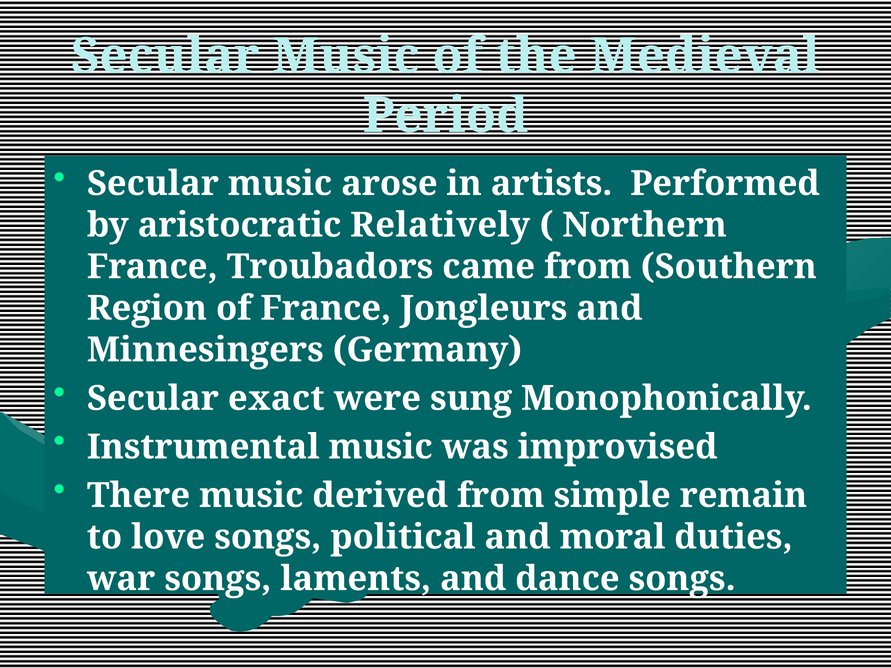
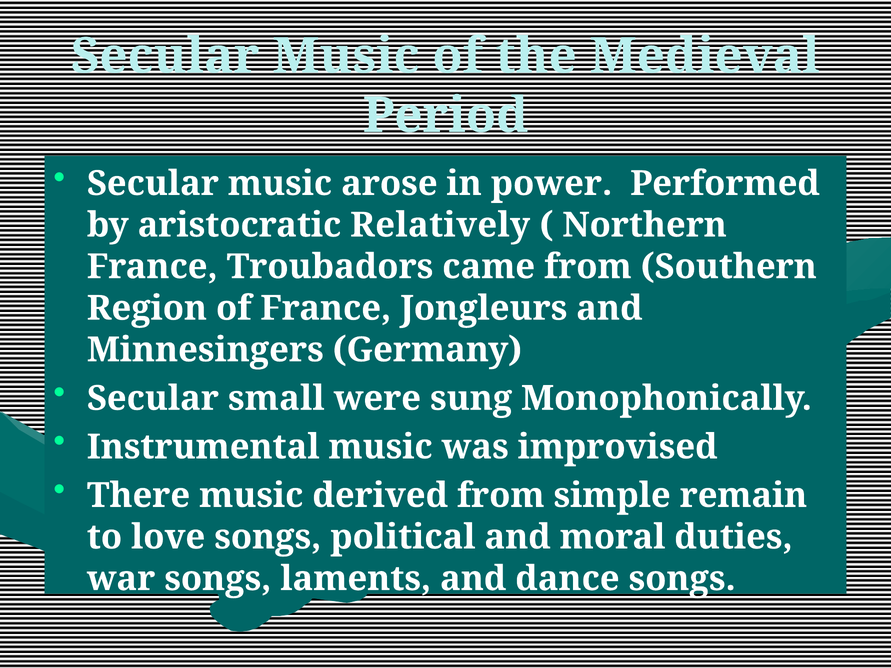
artists: artists -> power
exact: exact -> small
